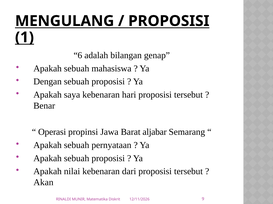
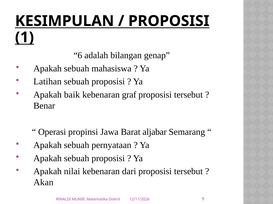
MENGULANG: MENGULANG -> KESIMPULAN
Dengan: Dengan -> Latihan
saya: saya -> baik
hari: hari -> graf
